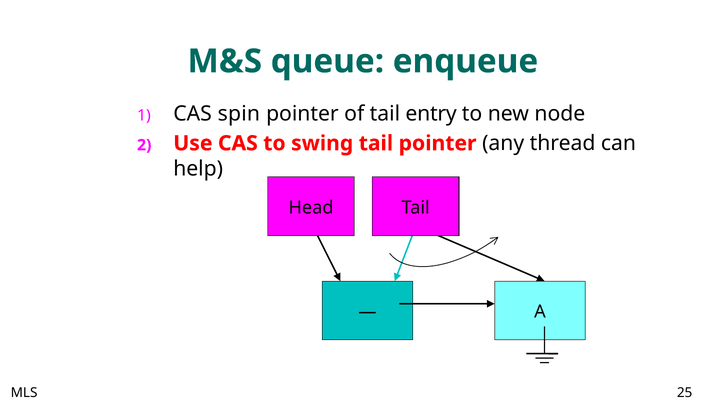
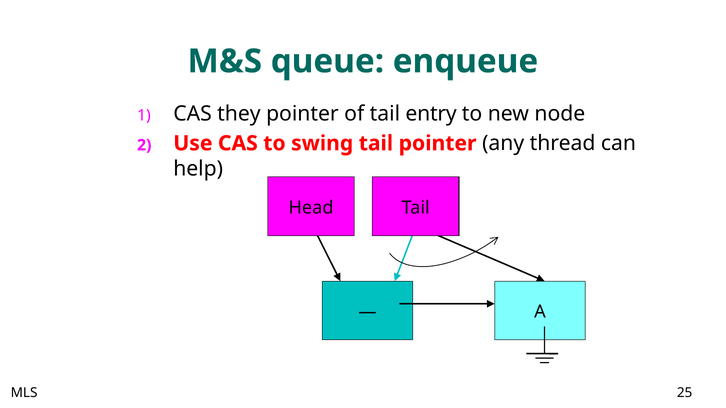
spin: spin -> they
